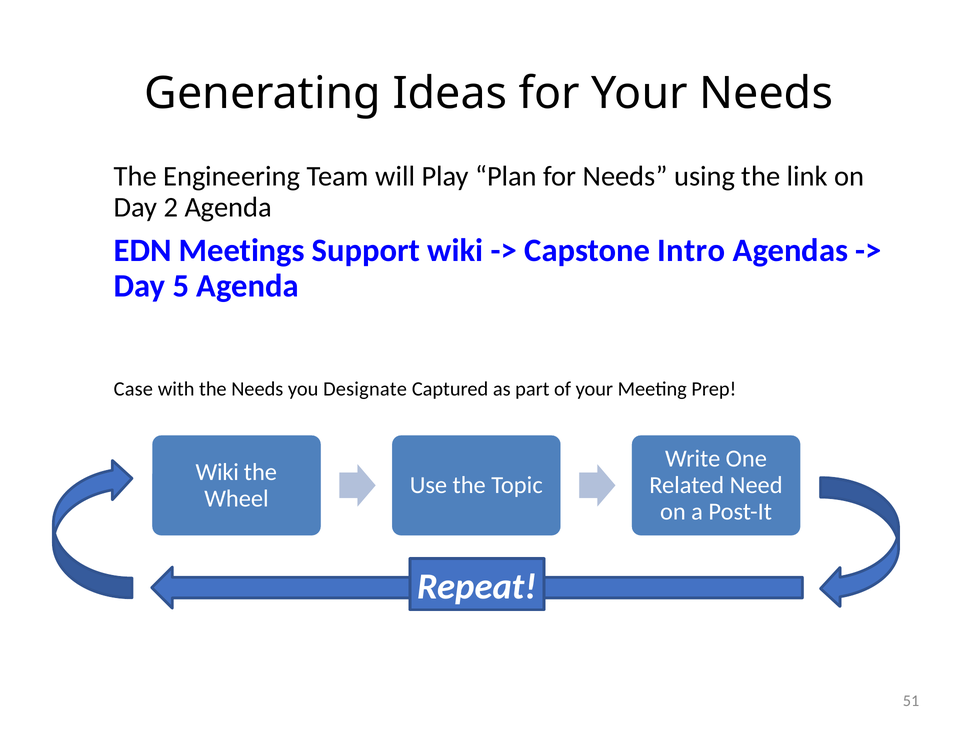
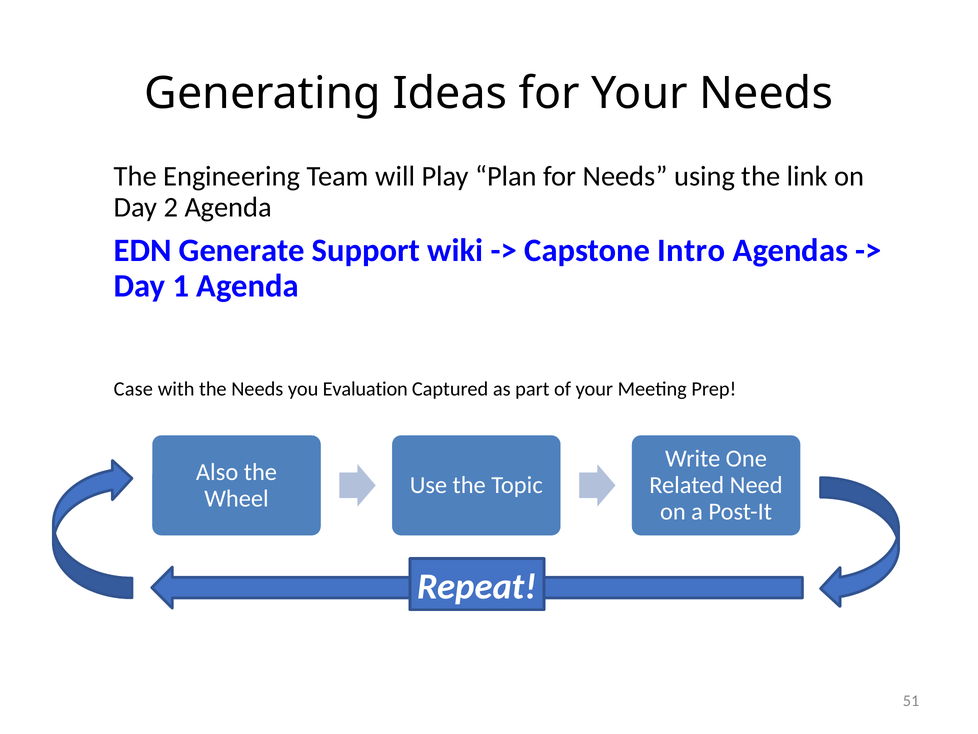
Meetings: Meetings -> Generate
5: 5 -> 1
Designate: Designate -> Evaluation
Wiki at (217, 472): Wiki -> Also
